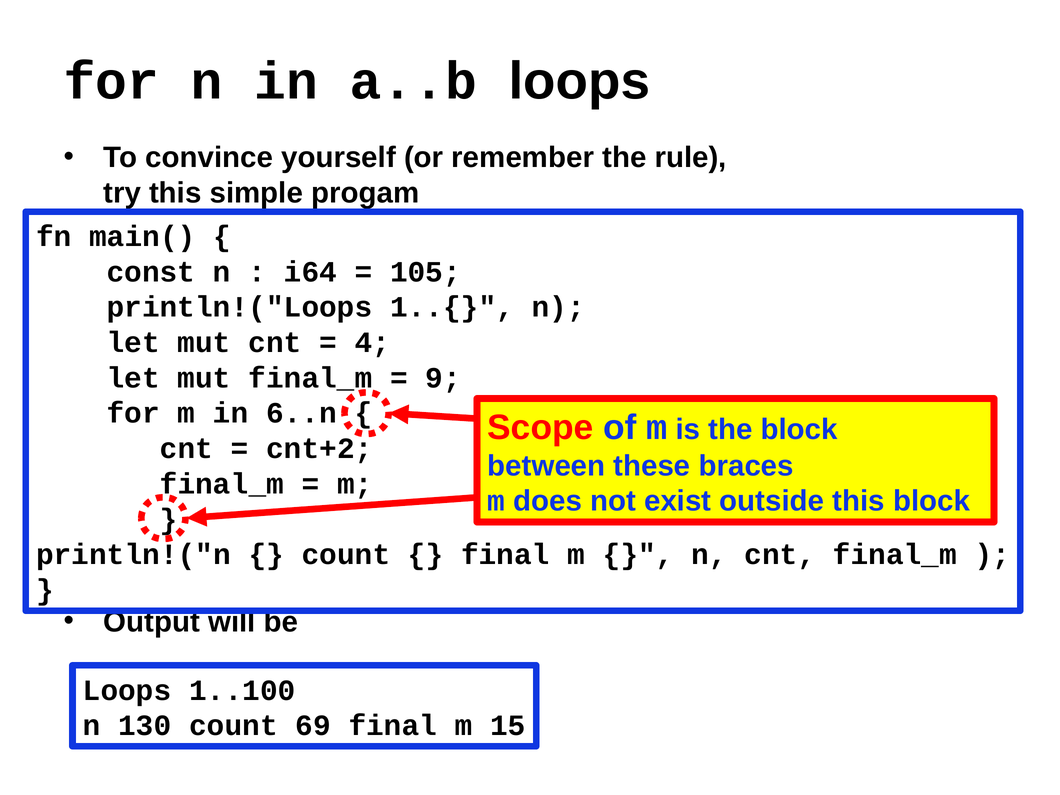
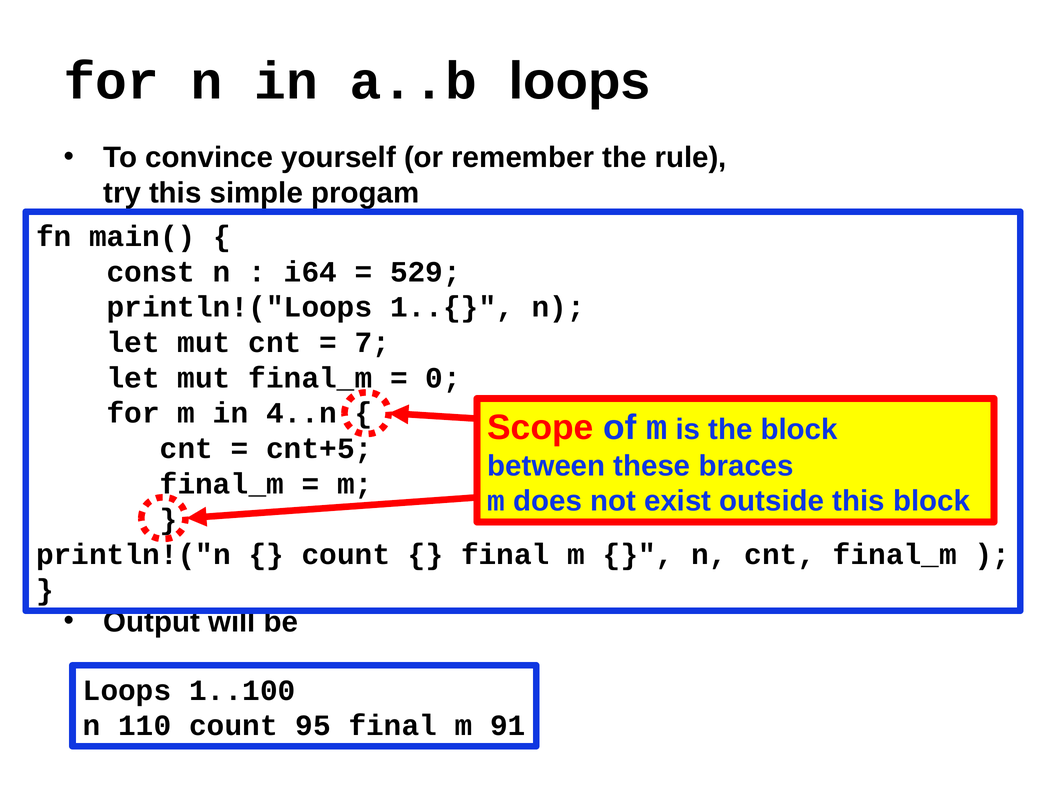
105: 105 -> 529
4: 4 -> 7
9: 9 -> 0
6..n: 6..n -> 4..n
cnt+2: cnt+2 -> cnt+5
130: 130 -> 110
69: 69 -> 95
15: 15 -> 91
